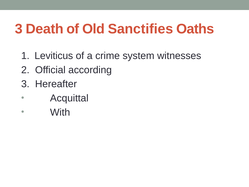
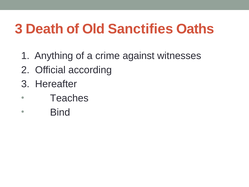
Leviticus: Leviticus -> Anything
system: system -> against
Acquittal: Acquittal -> Teaches
With: With -> Bind
